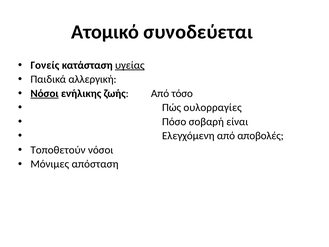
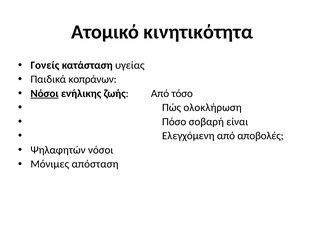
συνοδεύεται: συνοδεύεται -> κινητικότητα
υγείας underline: present -> none
αλλεργική: αλλεργική -> κοπράνων
ουλορραγίες: ουλορραγίες -> ολοκλήρωση
Τοποθετούν: Τοποθετούν -> Ψηλαφητών
